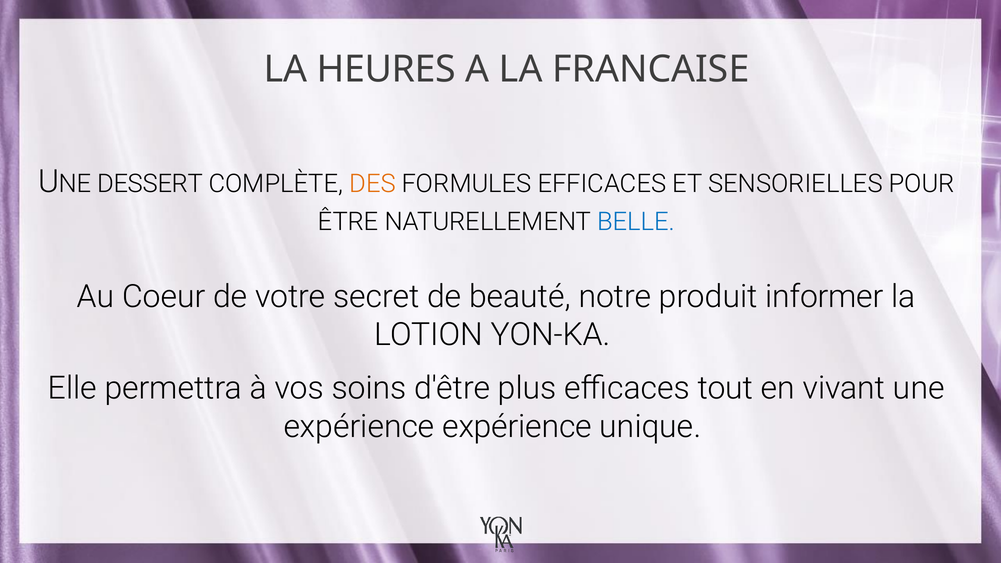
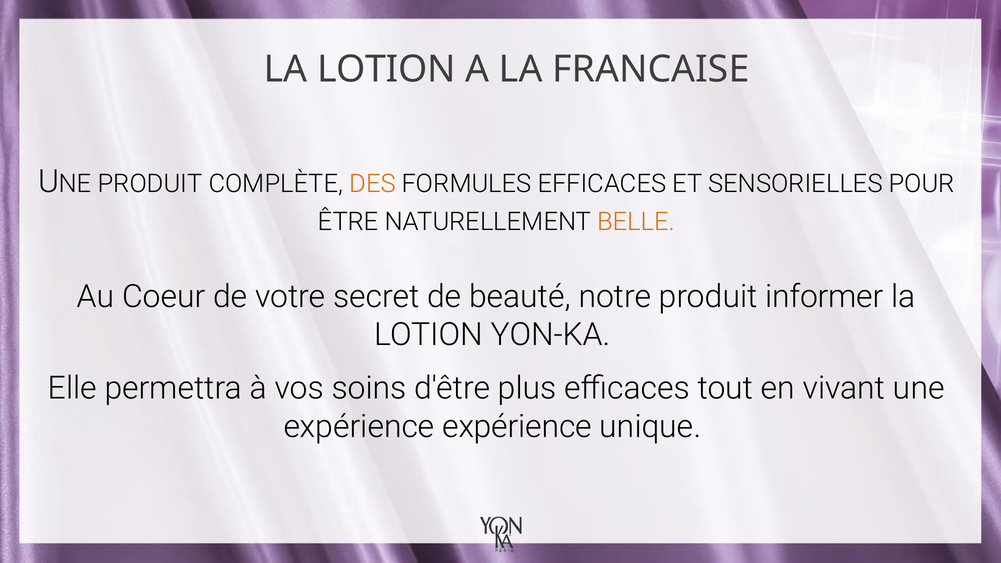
HEURES at (386, 69): HEURES -> LOTION
DESSERT at (150, 184): DESSERT -> PRODUIT
BELLE colour: blue -> orange
